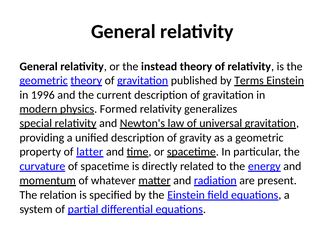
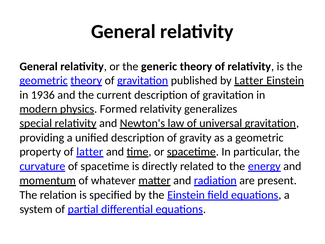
instead: instead -> generic
by Terms: Terms -> Latter
1996: 1996 -> 1936
